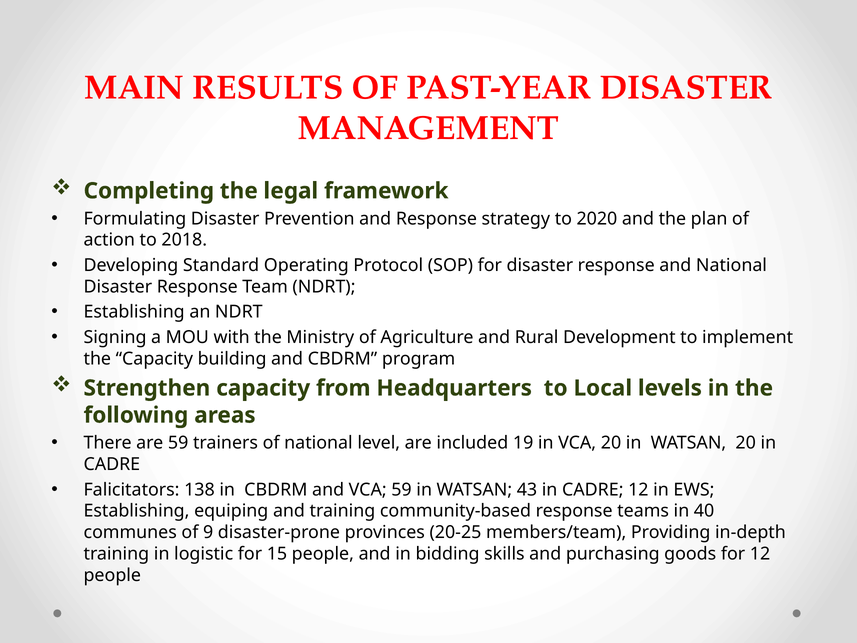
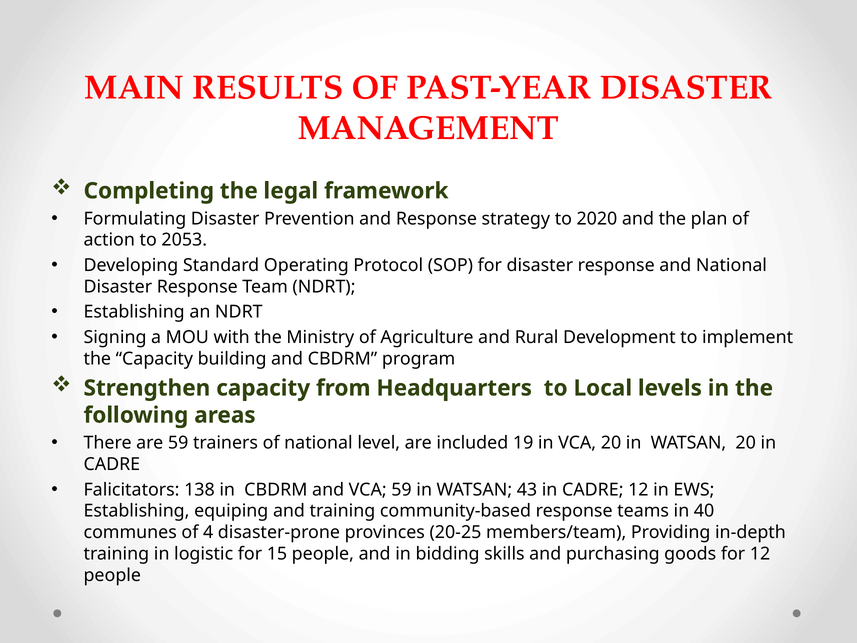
2018: 2018 -> 2053
9: 9 -> 4
